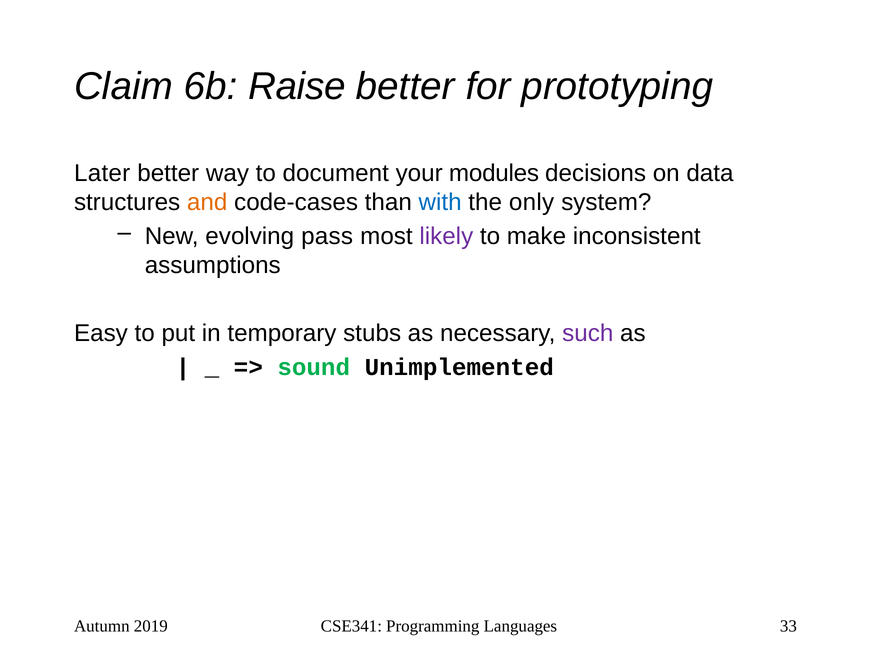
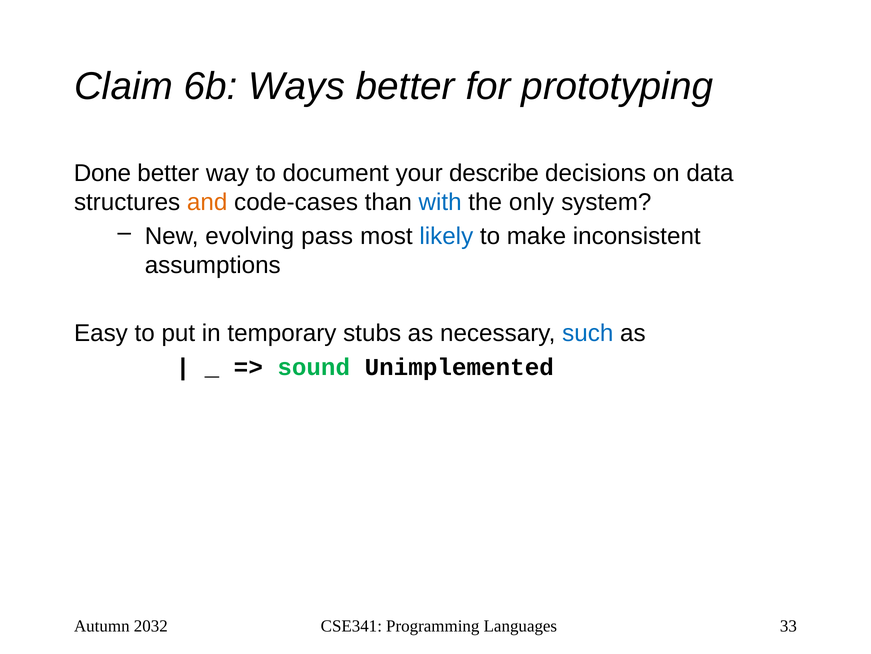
Raise: Raise -> Ways
Later: Later -> Done
modules: modules -> describe
likely colour: purple -> blue
such colour: purple -> blue
2019: 2019 -> 2032
